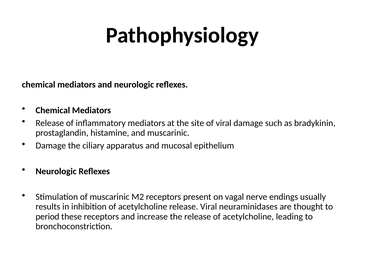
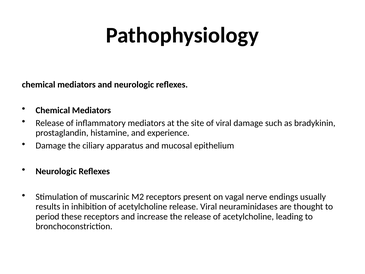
and muscarinic: muscarinic -> experience
